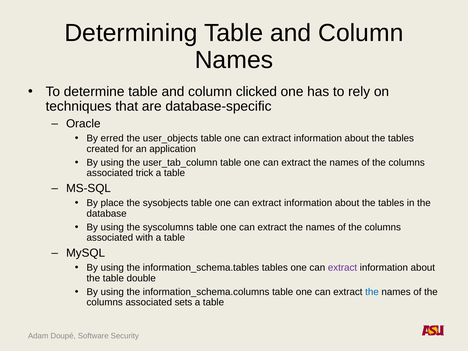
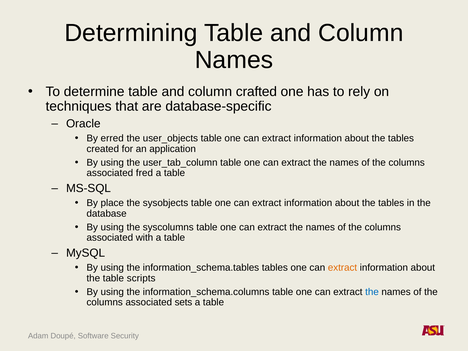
clicked: clicked -> crafted
trick: trick -> fred
extract at (343, 268) colour: purple -> orange
double: double -> scripts
